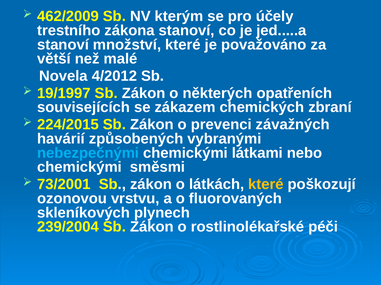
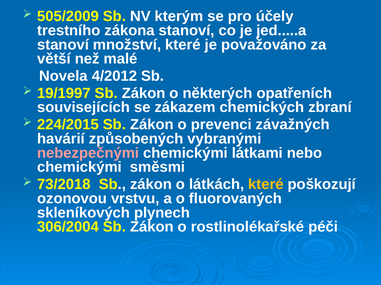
462/2009: 462/2009 -> 505/2009
nebezpečnými colour: light blue -> pink
73/2001: 73/2001 -> 73/2018
239/2004: 239/2004 -> 306/2004
